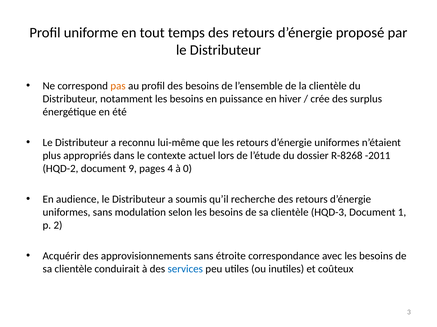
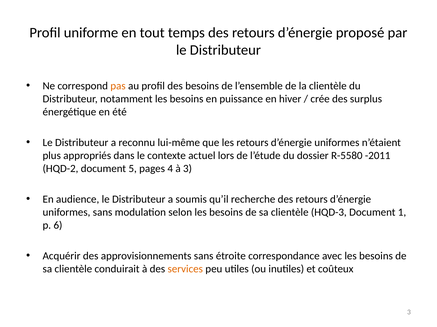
R-8268: R-8268 -> R-5580
9: 9 -> 5
à 0: 0 -> 3
2: 2 -> 6
services colour: blue -> orange
